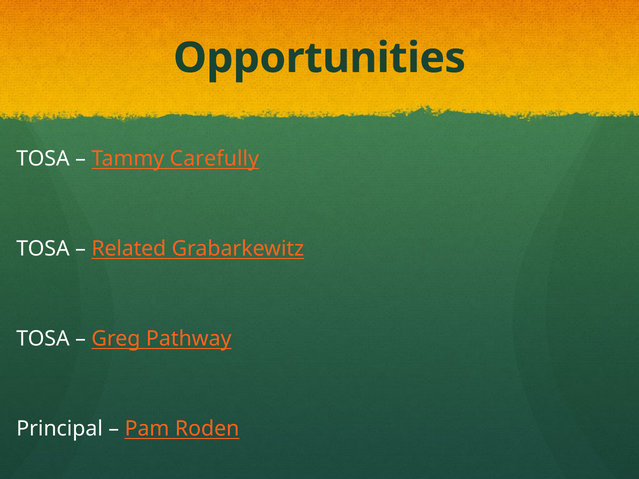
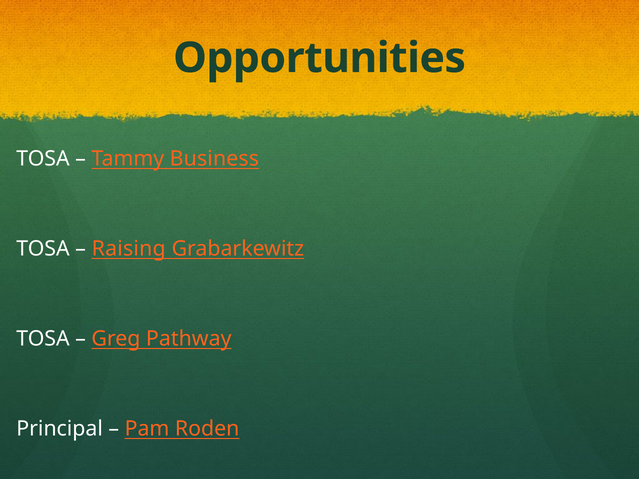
Carefully: Carefully -> Business
Related: Related -> Raising
